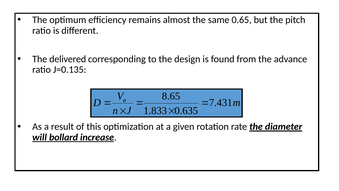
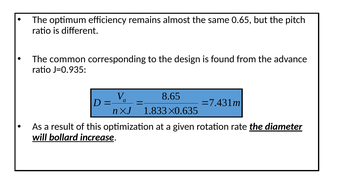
delivered: delivered -> common
J=0.135: J=0.135 -> J=0.935
